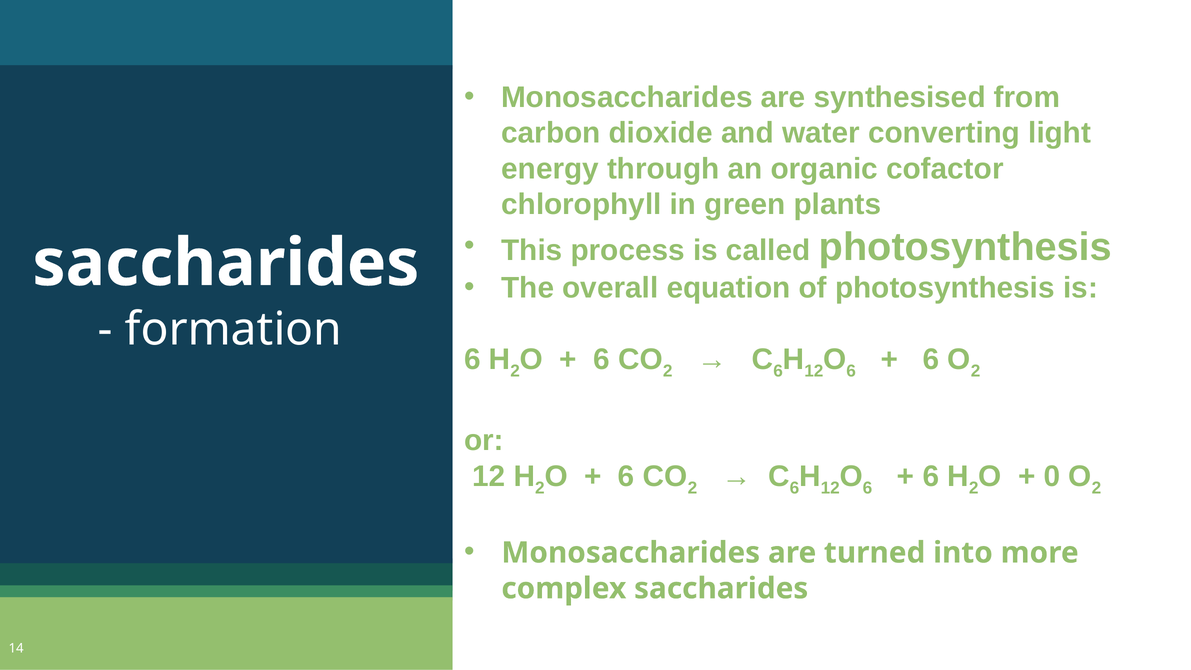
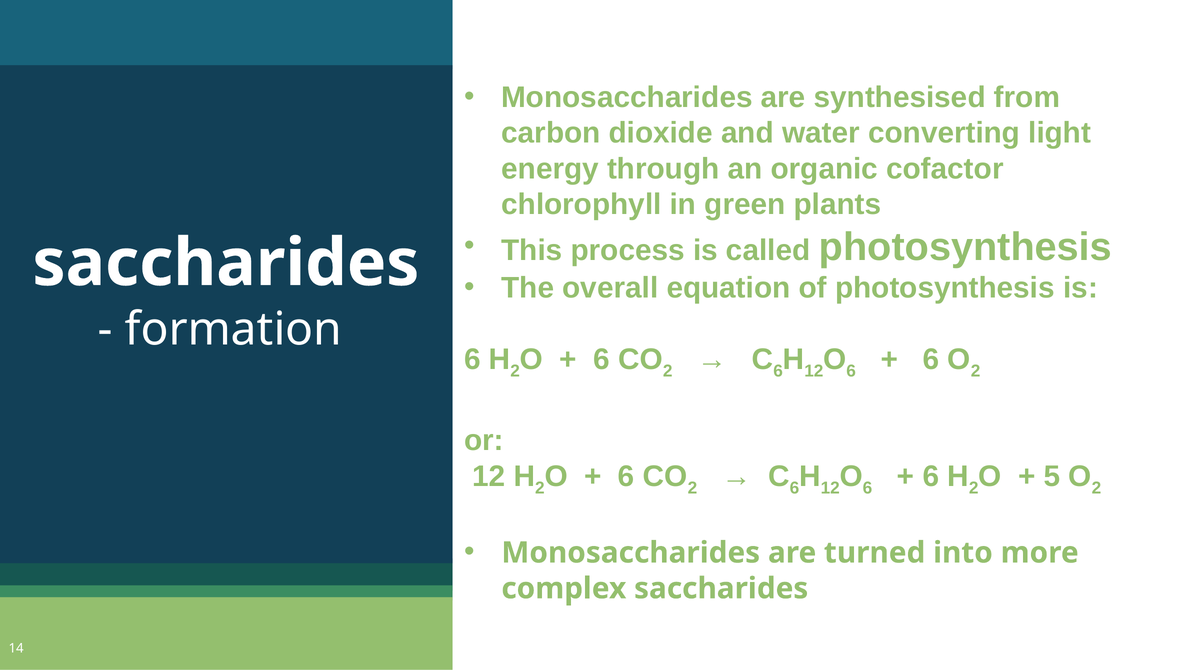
0: 0 -> 5
